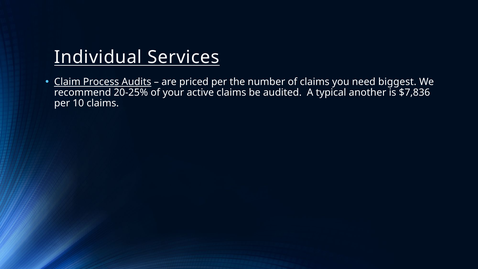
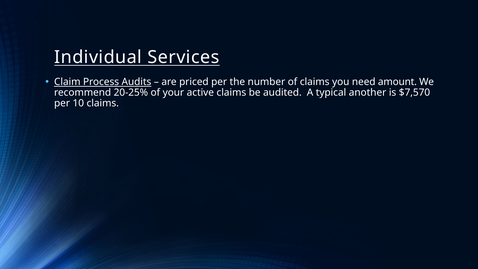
biggest: biggest -> amount
$7,836: $7,836 -> $7,570
